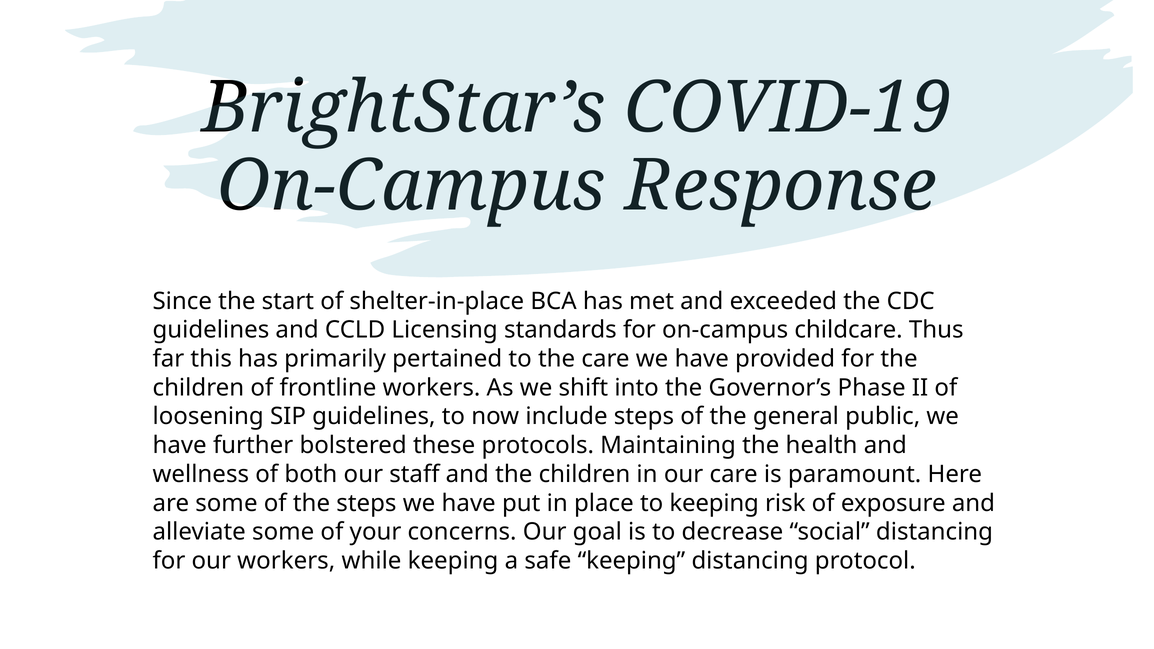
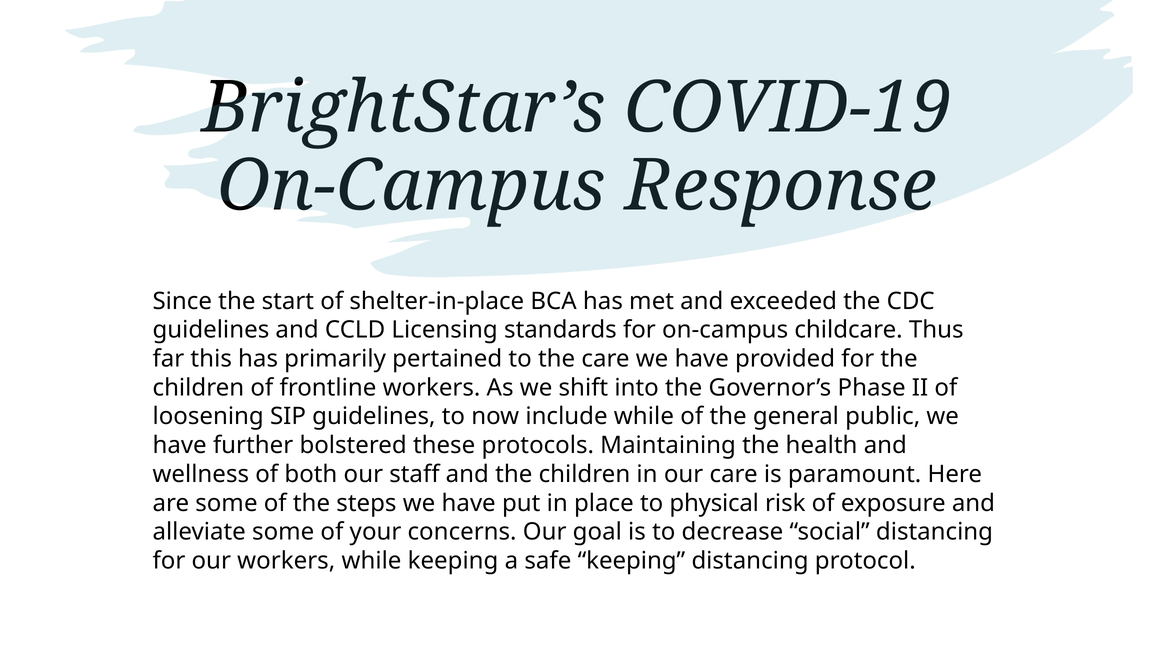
include steps: steps -> while
to keeping: keeping -> physical
